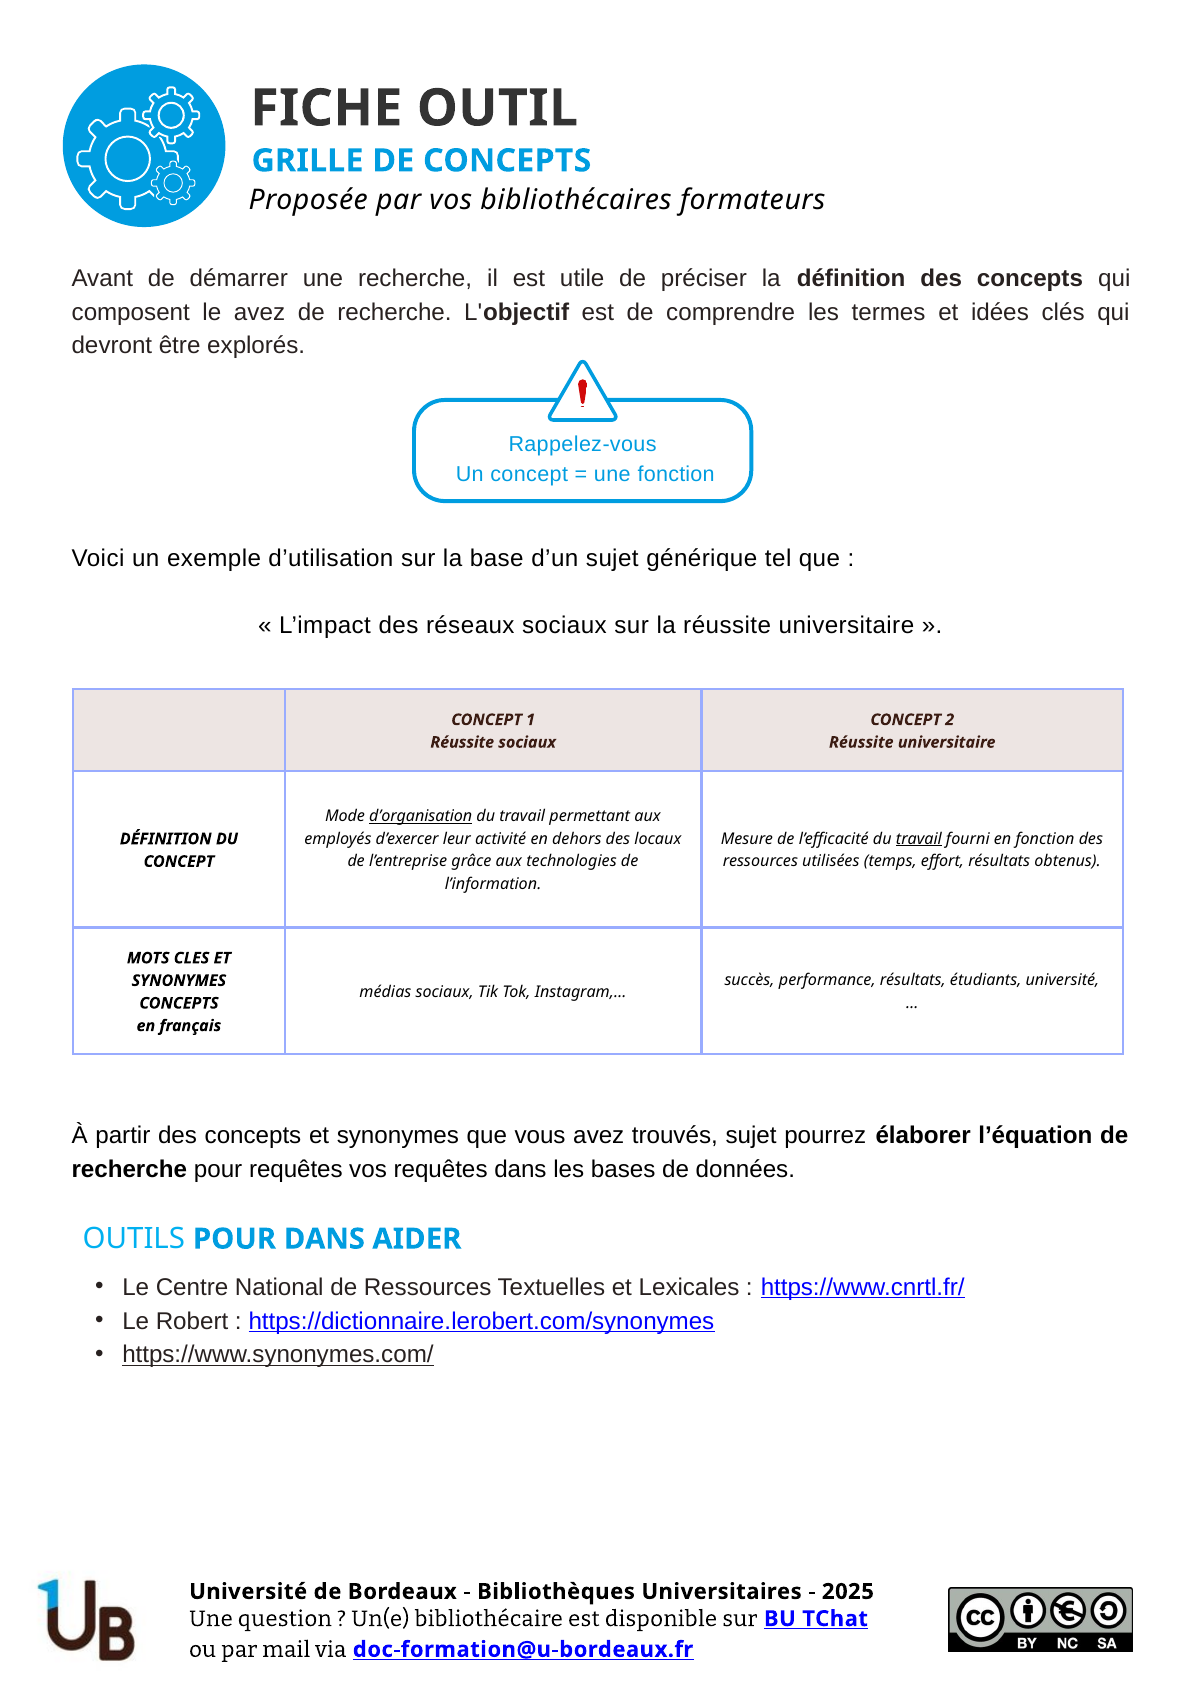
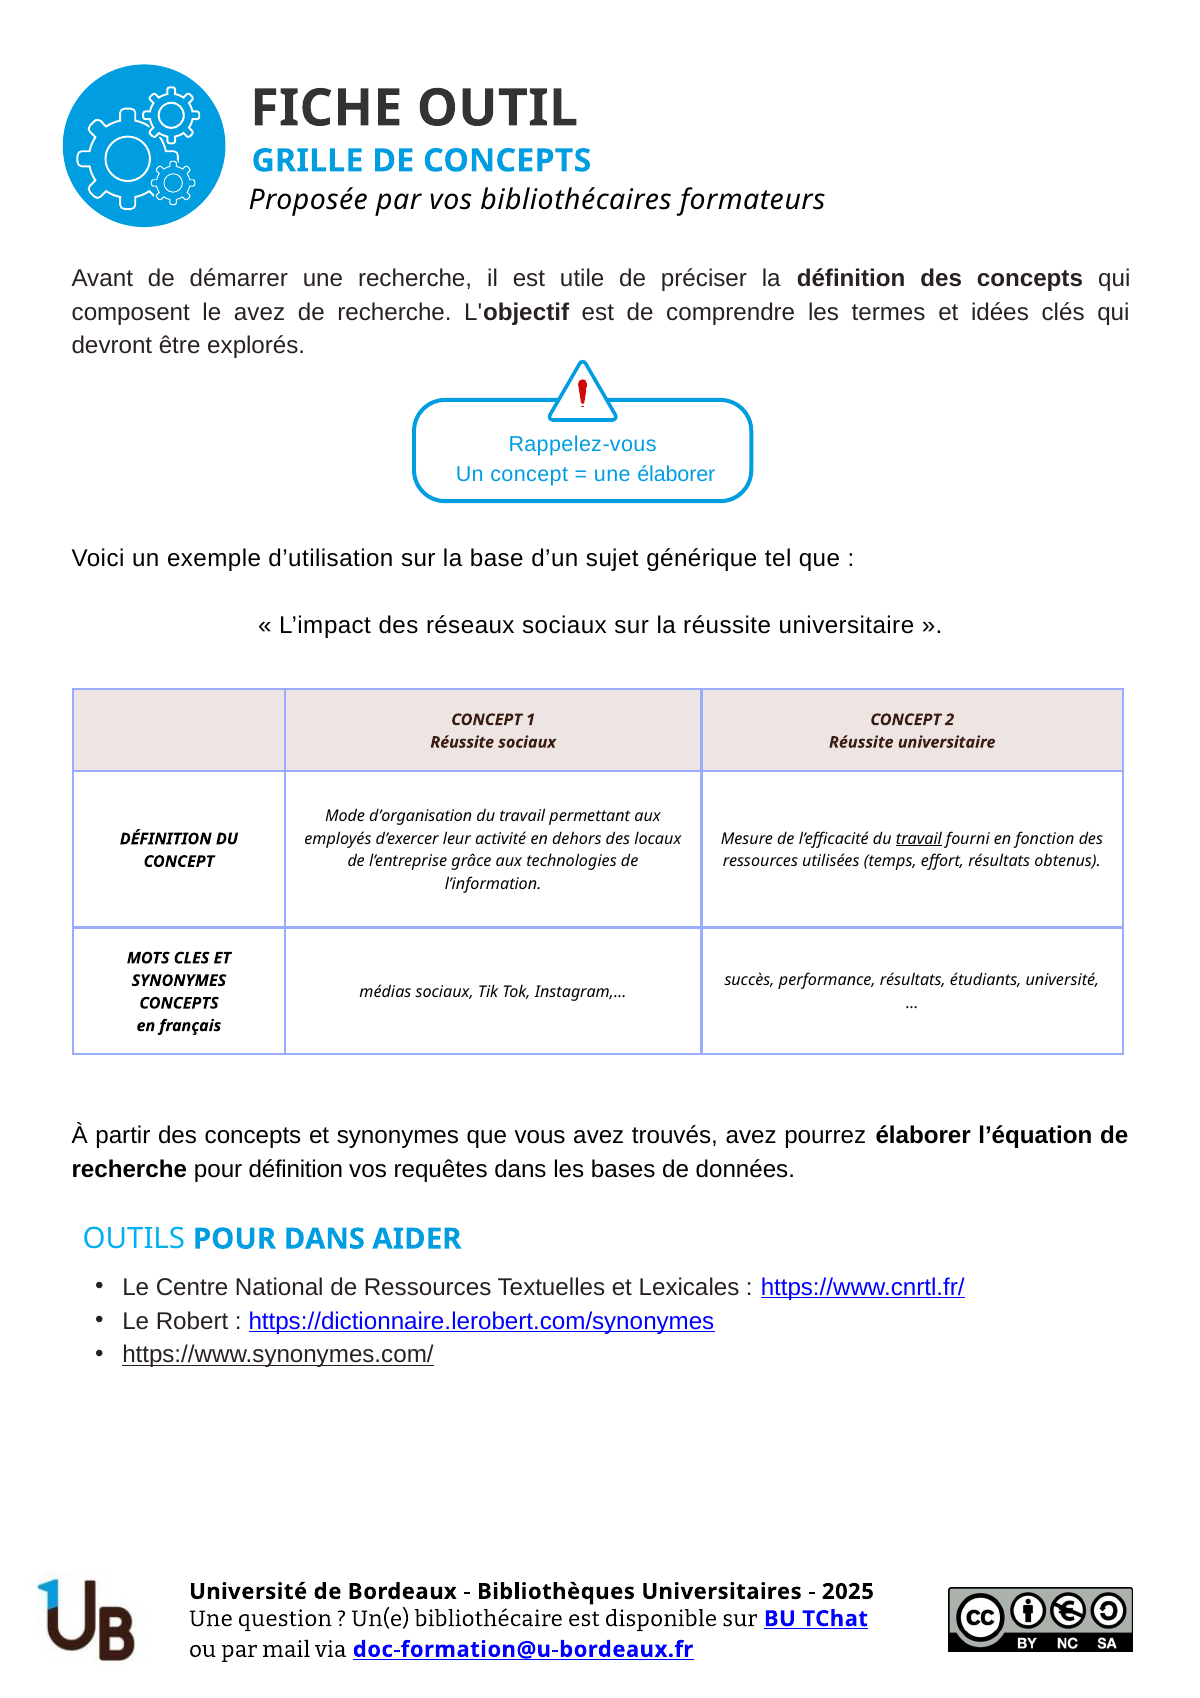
une fonction: fonction -> élaborer
d’organisation underline: present -> none
trouvés sujet: sujet -> avez
pour requêtes: requêtes -> définition
